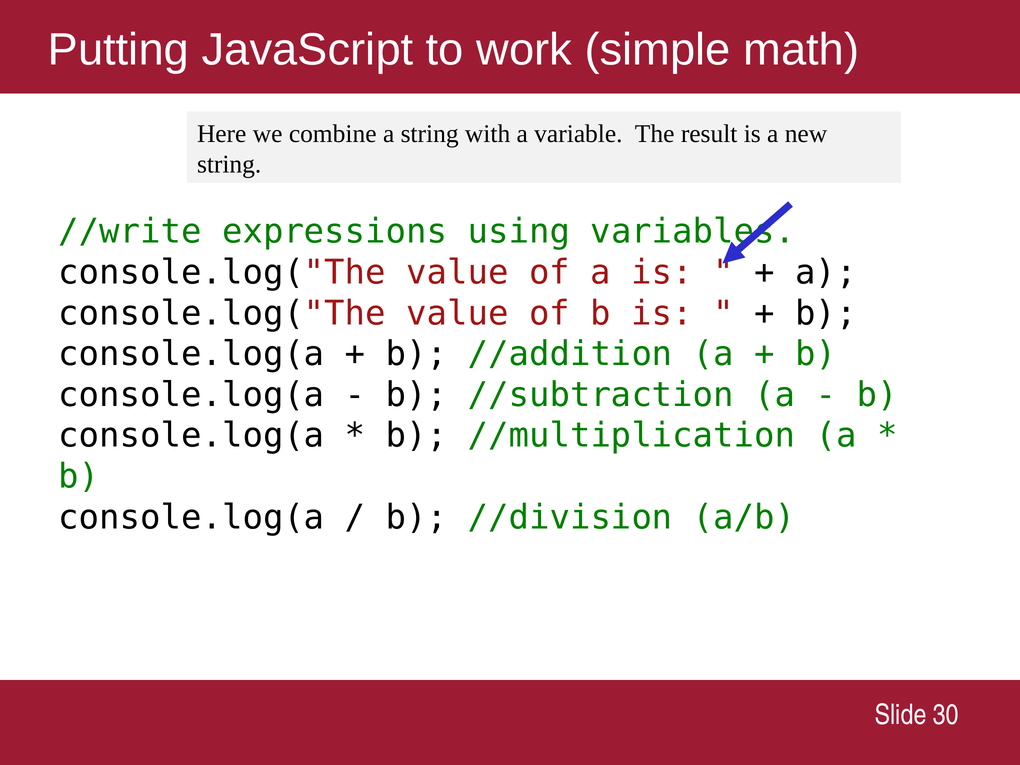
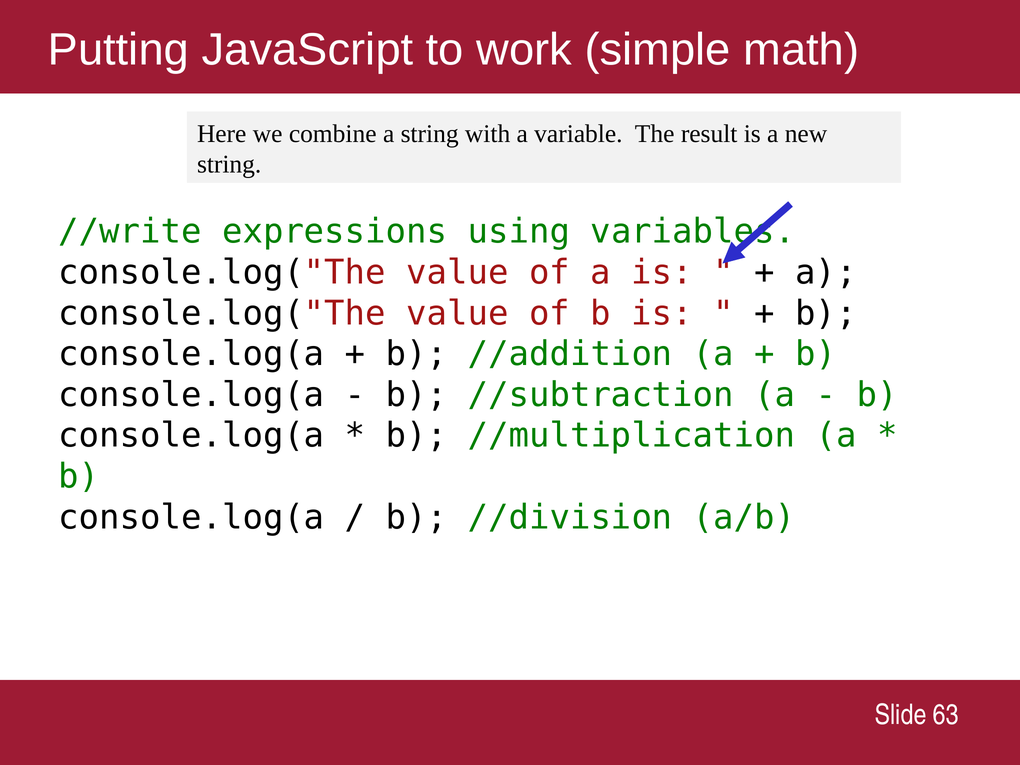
30: 30 -> 63
